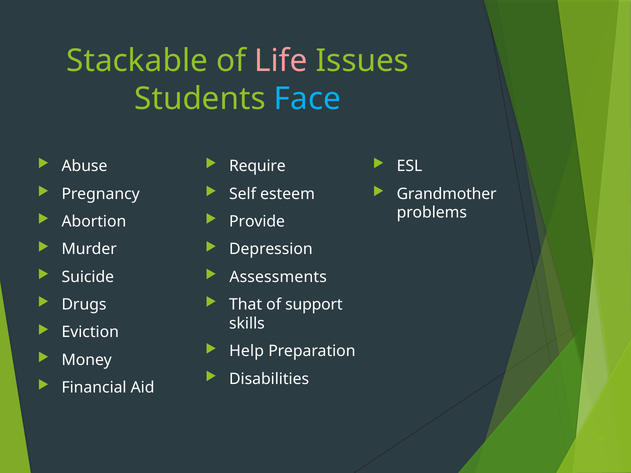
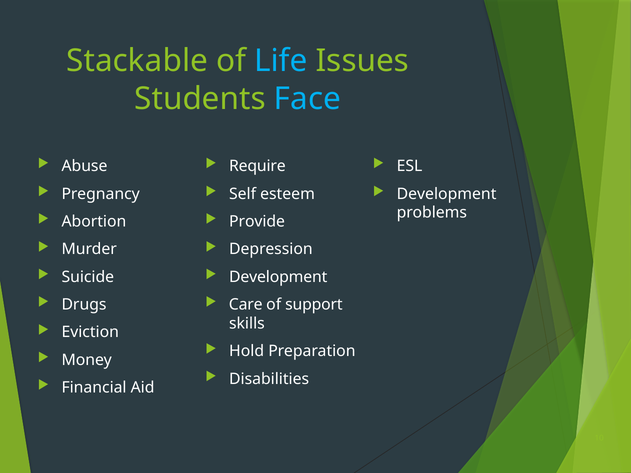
Life colour: pink -> light blue
Grandmother at (447, 194): Grandmother -> Development
Assessments at (278, 277): Assessments -> Development
That: That -> Care
Help: Help -> Hold
